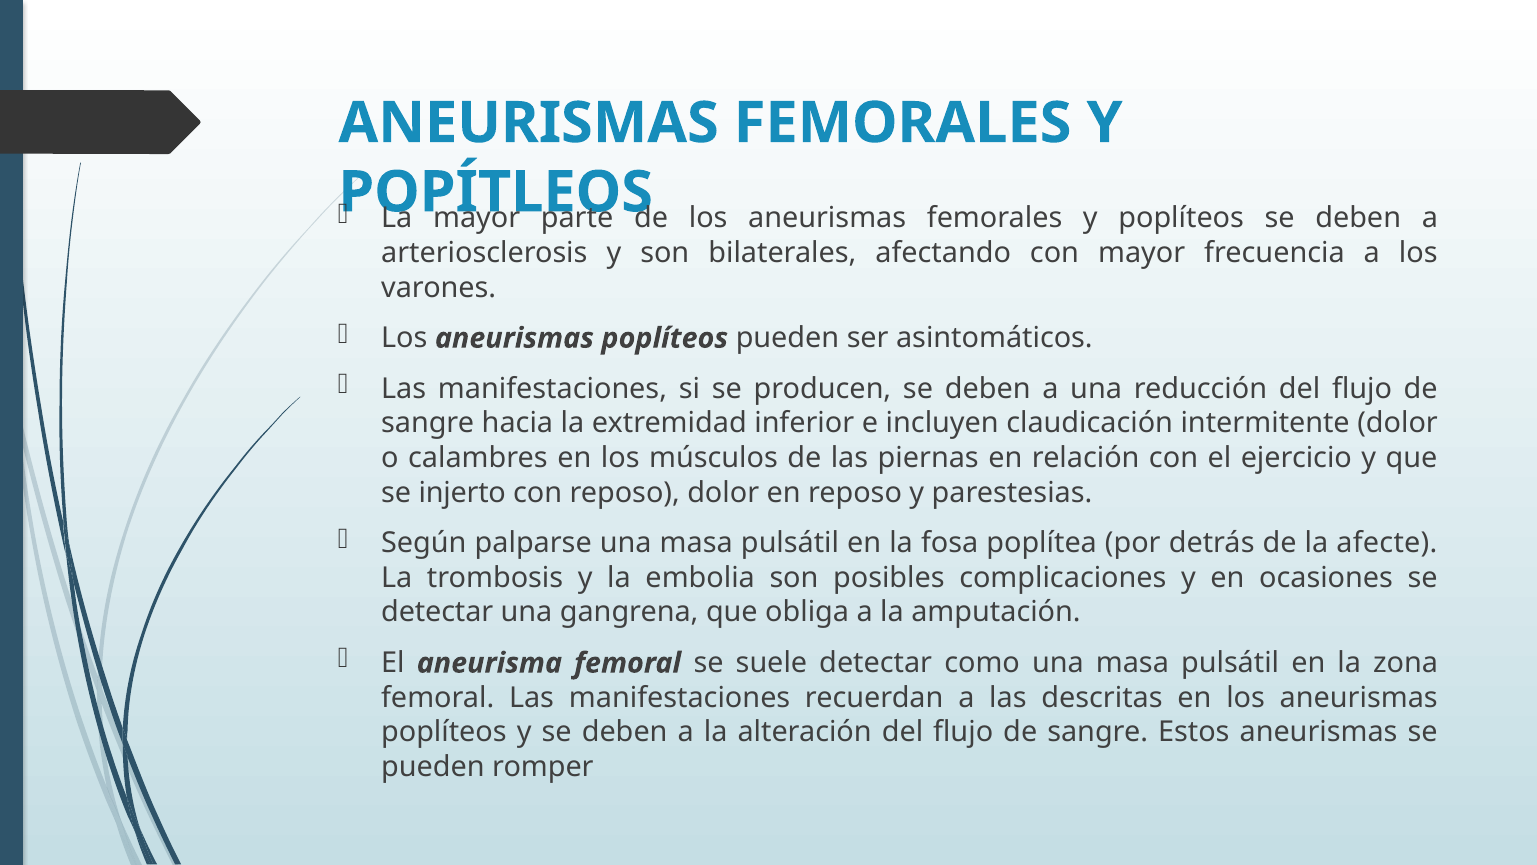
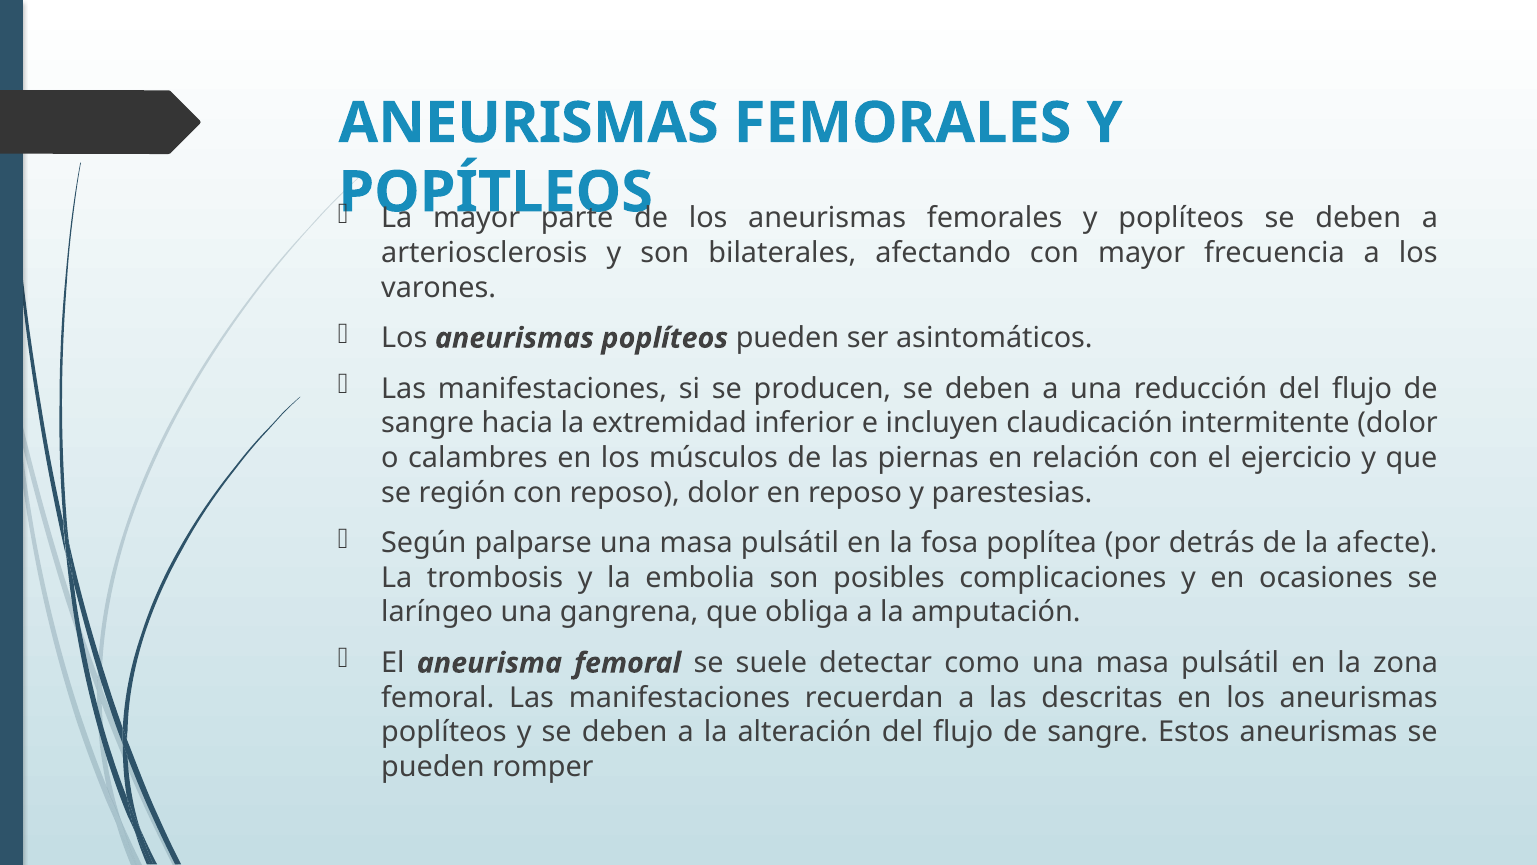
injerto: injerto -> región
detectar at (437, 612): detectar -> laríngeo
